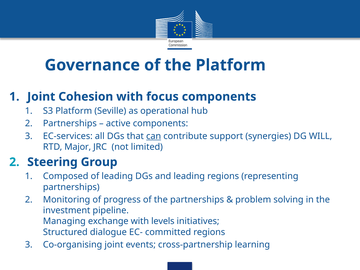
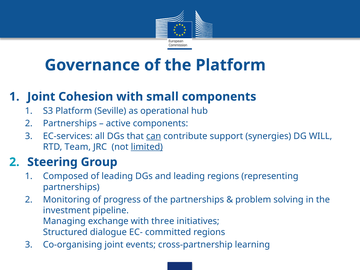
focus: focus -> small
Major: Major -> Team
limited underline: none -> present
levels: levels -> three
